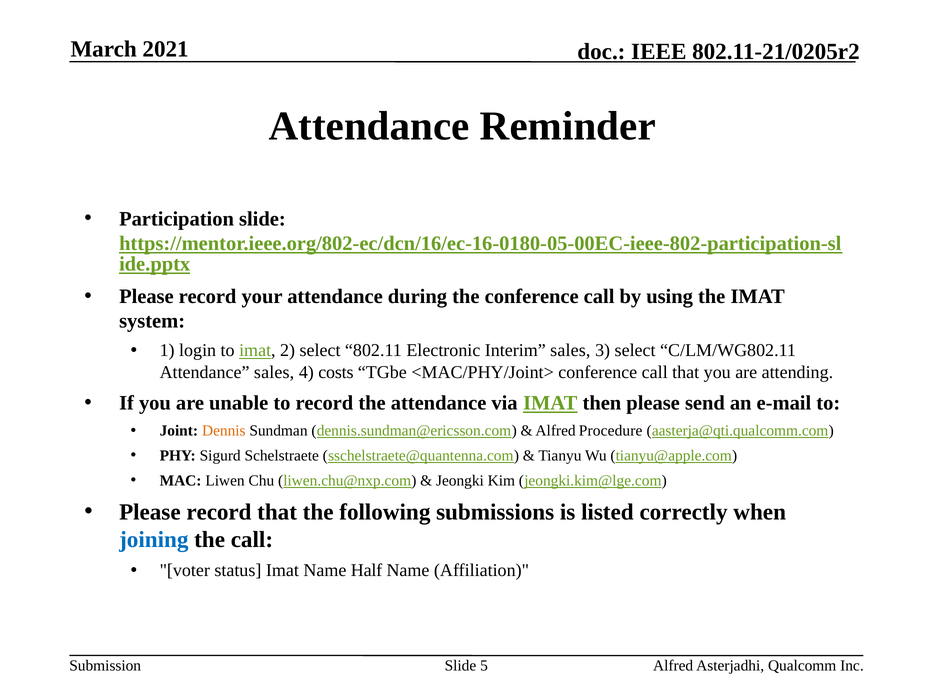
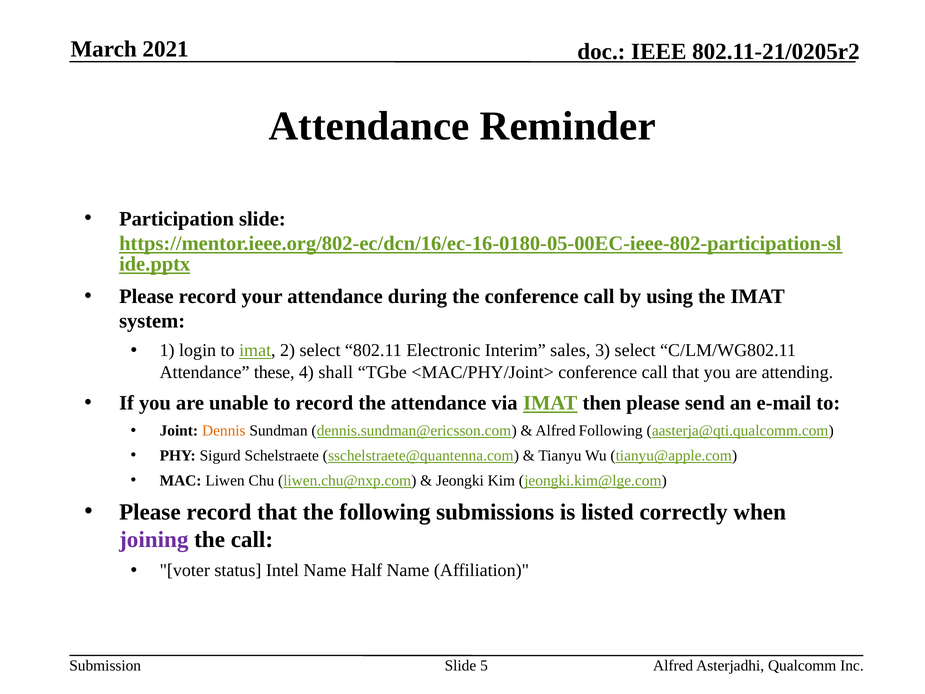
Attendance sales: sales -> these
costs: costs -> shall
Alfred Procedure: Procedure -> Following
joining colour: blue -> purple
status Imat: Imat -> Intel
